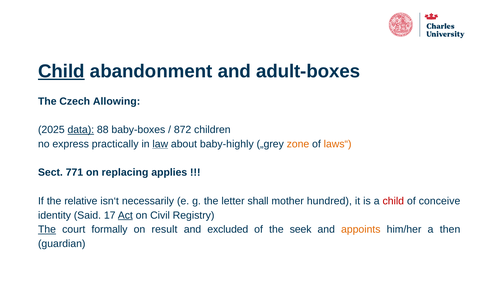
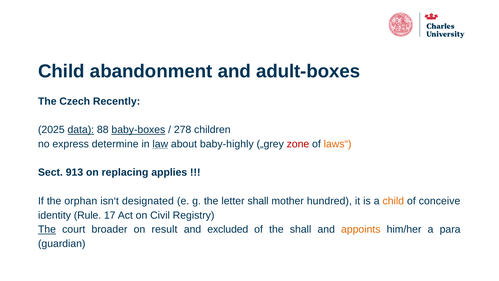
Child at (61, 71) underline: present -> none
Allowing: Allowing -> Recently
baby-boxes underline: none -> present
872: 872 -> 278
practically: practically -> determine
zone colour: orange -> red
771: 771 -> 913
relative: relative -> orphan
necessarily: necessarily -> designated
child at (393, 201) colour: red -> orange
Said: Said -> Rule
Act underline: present -> none
formally: formally -> broader
the seek: seek -> shall
then: then -> para
